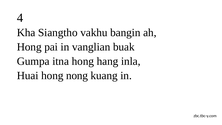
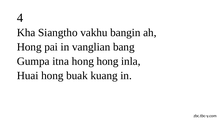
buak: buak -> bang
hong hang: hang -> hong
nong: nong -> buak
